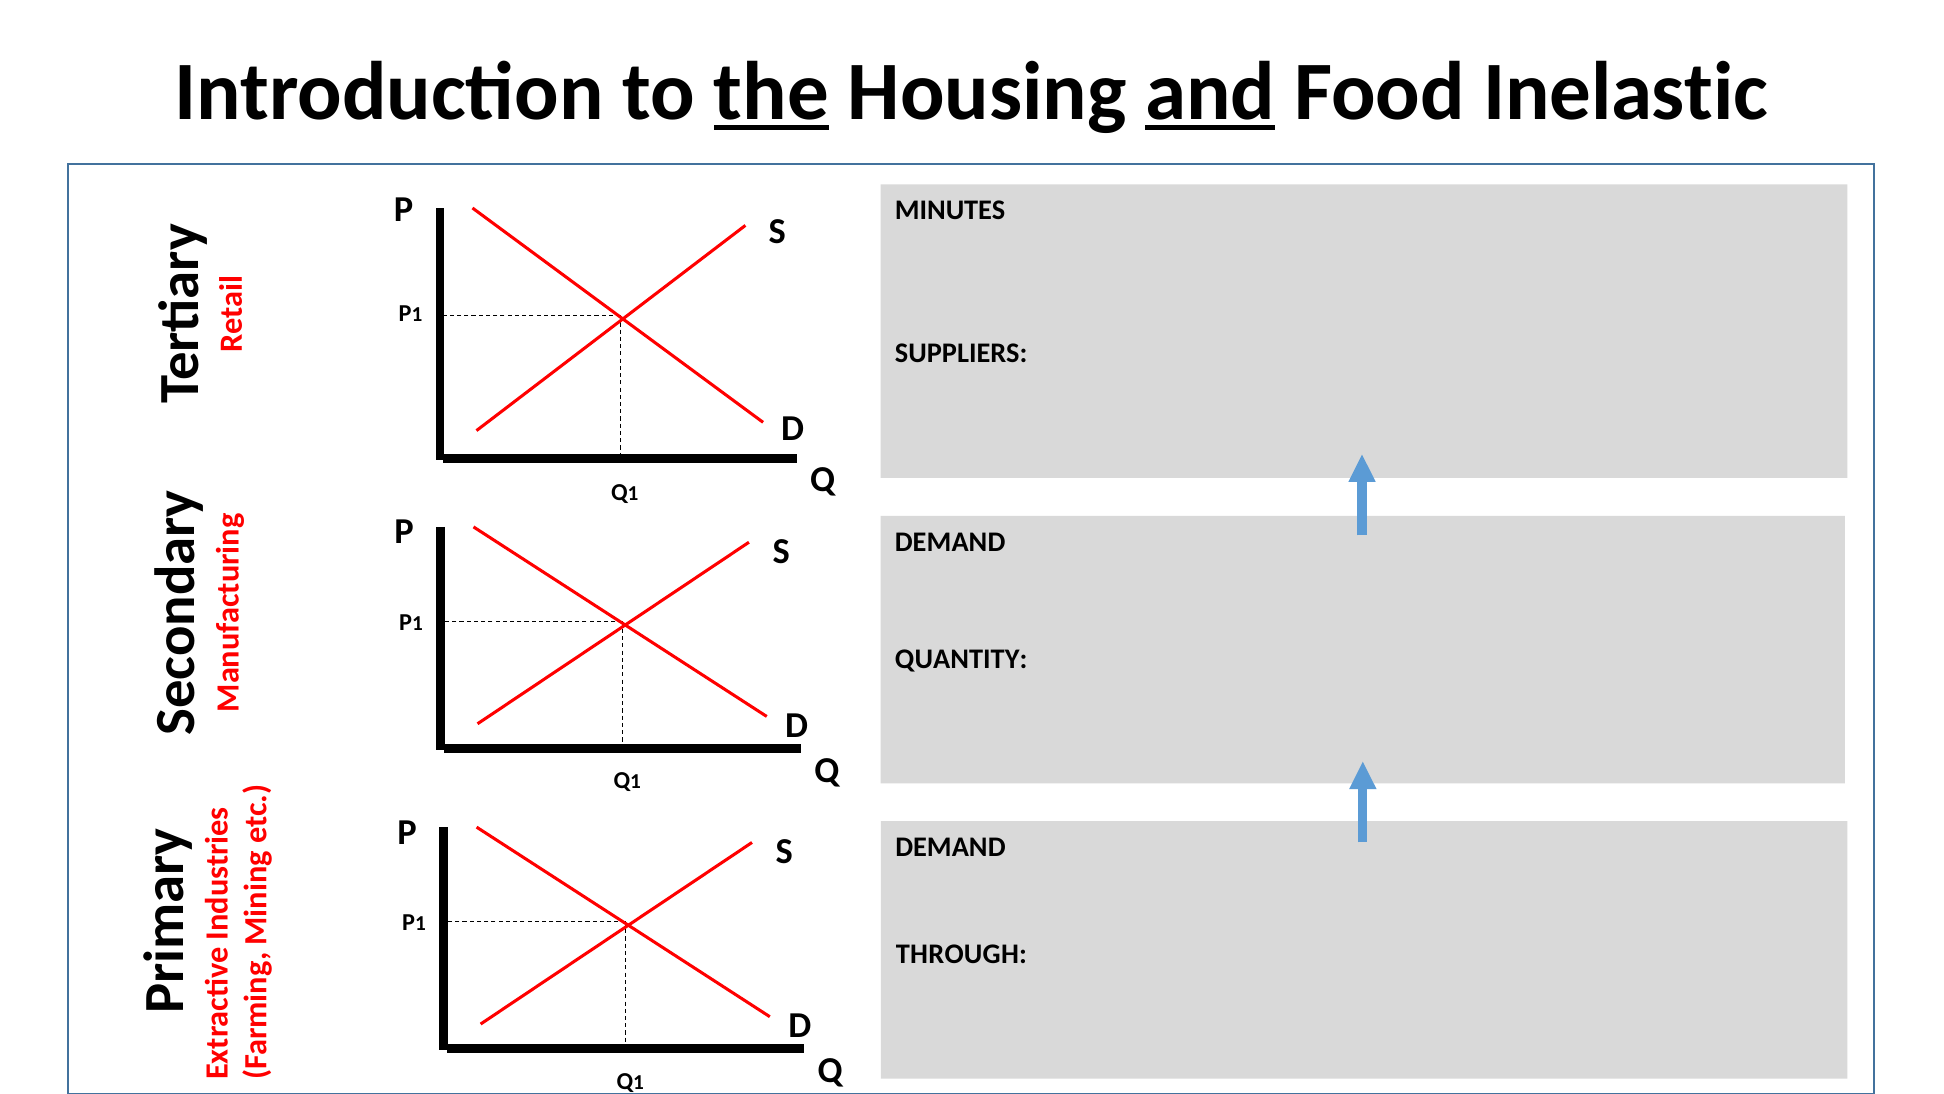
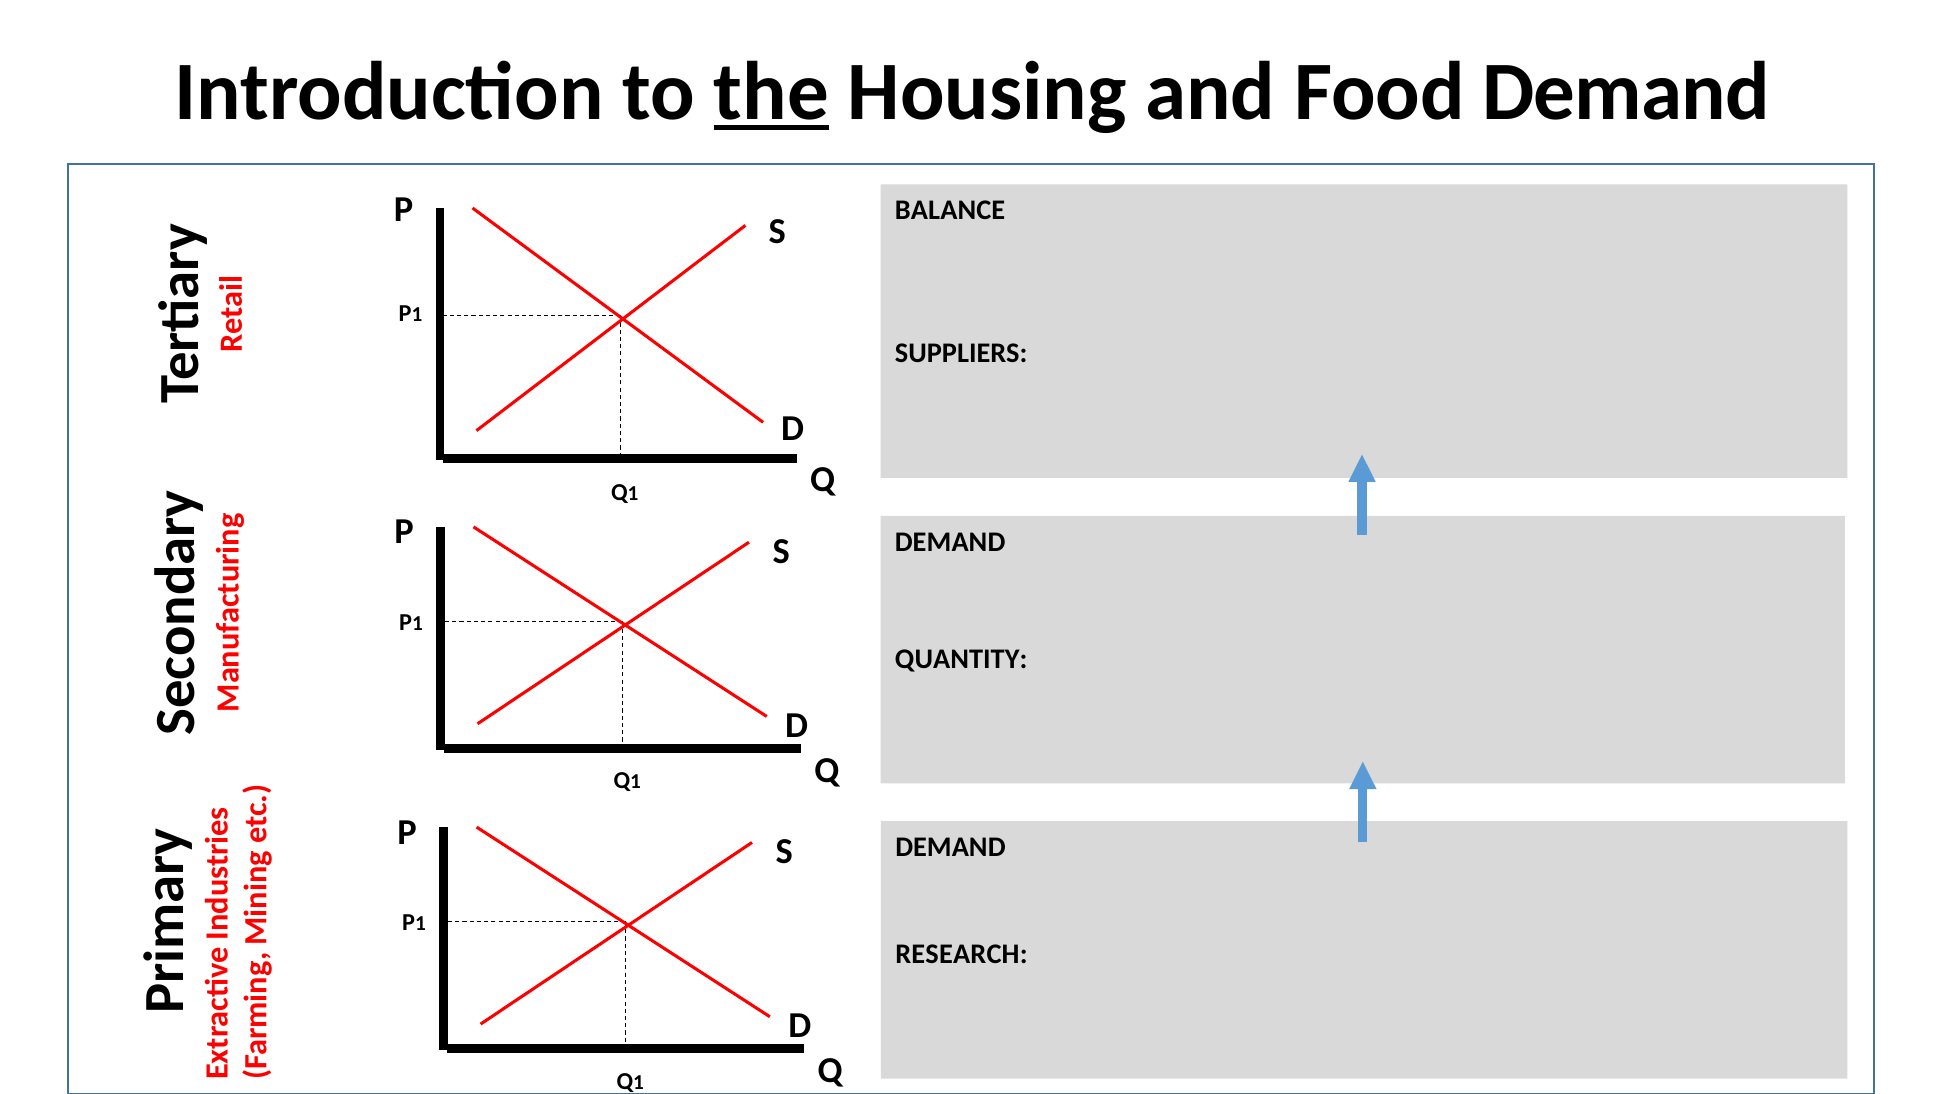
and underline: present -> none
Food Inelastic: Inelastic -> Demand
MINUTES: MINUTES -> BALANCE
THROUGH: THROUGH -> RESEARCH
